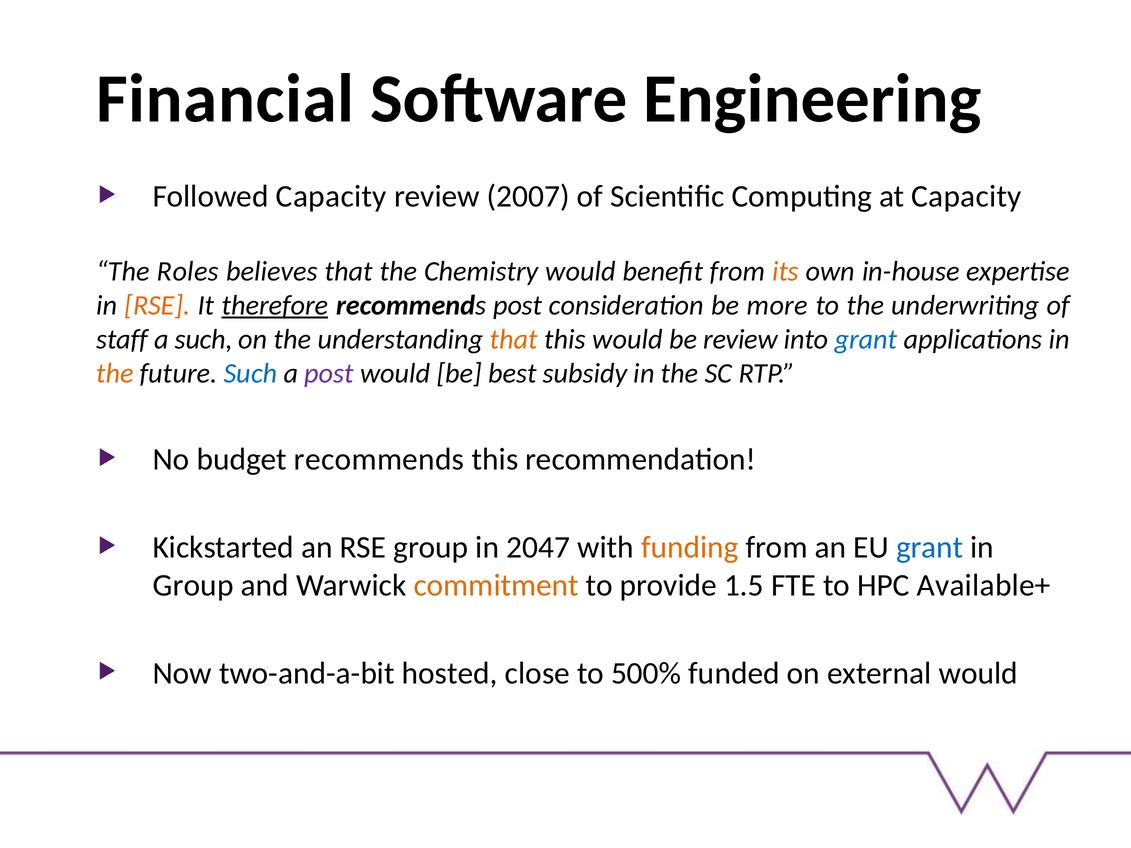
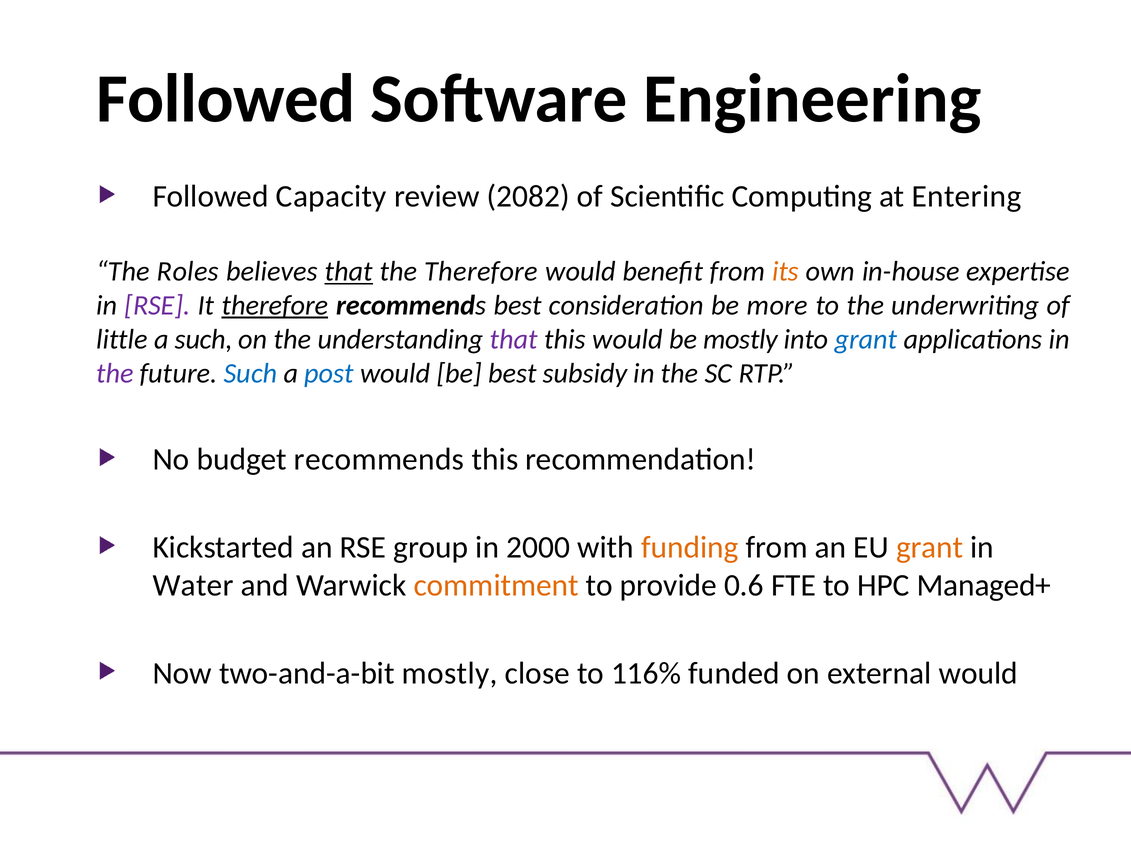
Financial at (225, 99): Financial -> Followed
2007: 2007 -> 2082
at Capacity: Capacity -> Entering
that at (349, 272) underline: none -> present
the Chemistry: Chemistry -> Therefore
RSE at (157, 305) colour: orange -> purple
recommends post: post -> best
staff: staff -> little
that at (514, 339) colour: orange -> purple
be review: review -> mostly
the at (115, 373) colour: orange -> purple
post at (329, 373) colour: purple -> blue
2047: 2047 -> 2000
grant at (930, 548) colour: blue -> orange
Group at (193, 585): Group -> Water
1.5: 1.5 -> 0.6
Available+: Available+ -> Managed+
two-and-a-bit hosted: hosted -> mostly
500%: 500% -> 116%
